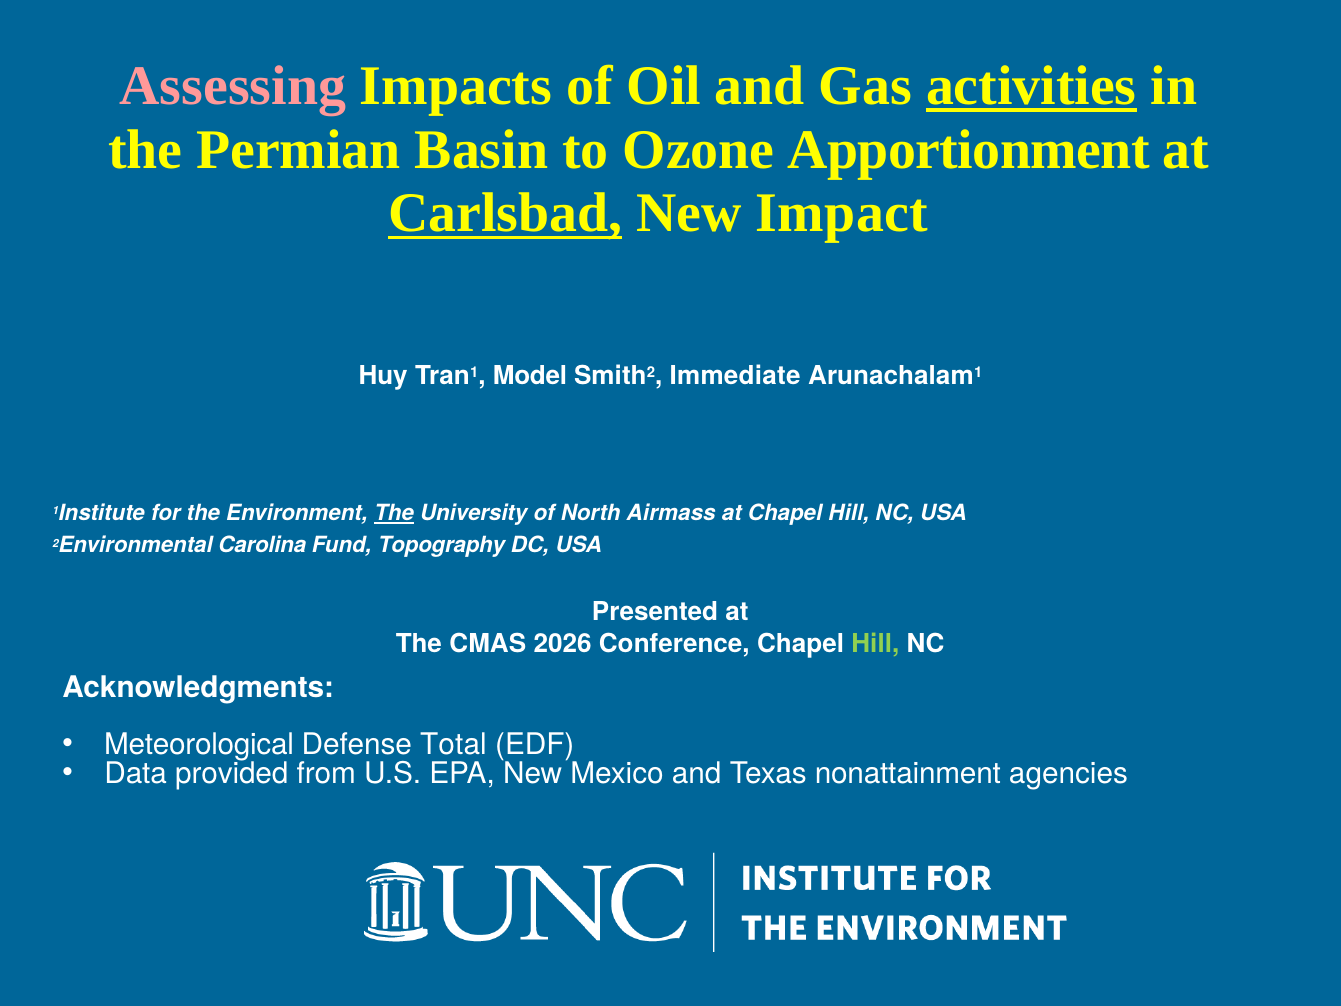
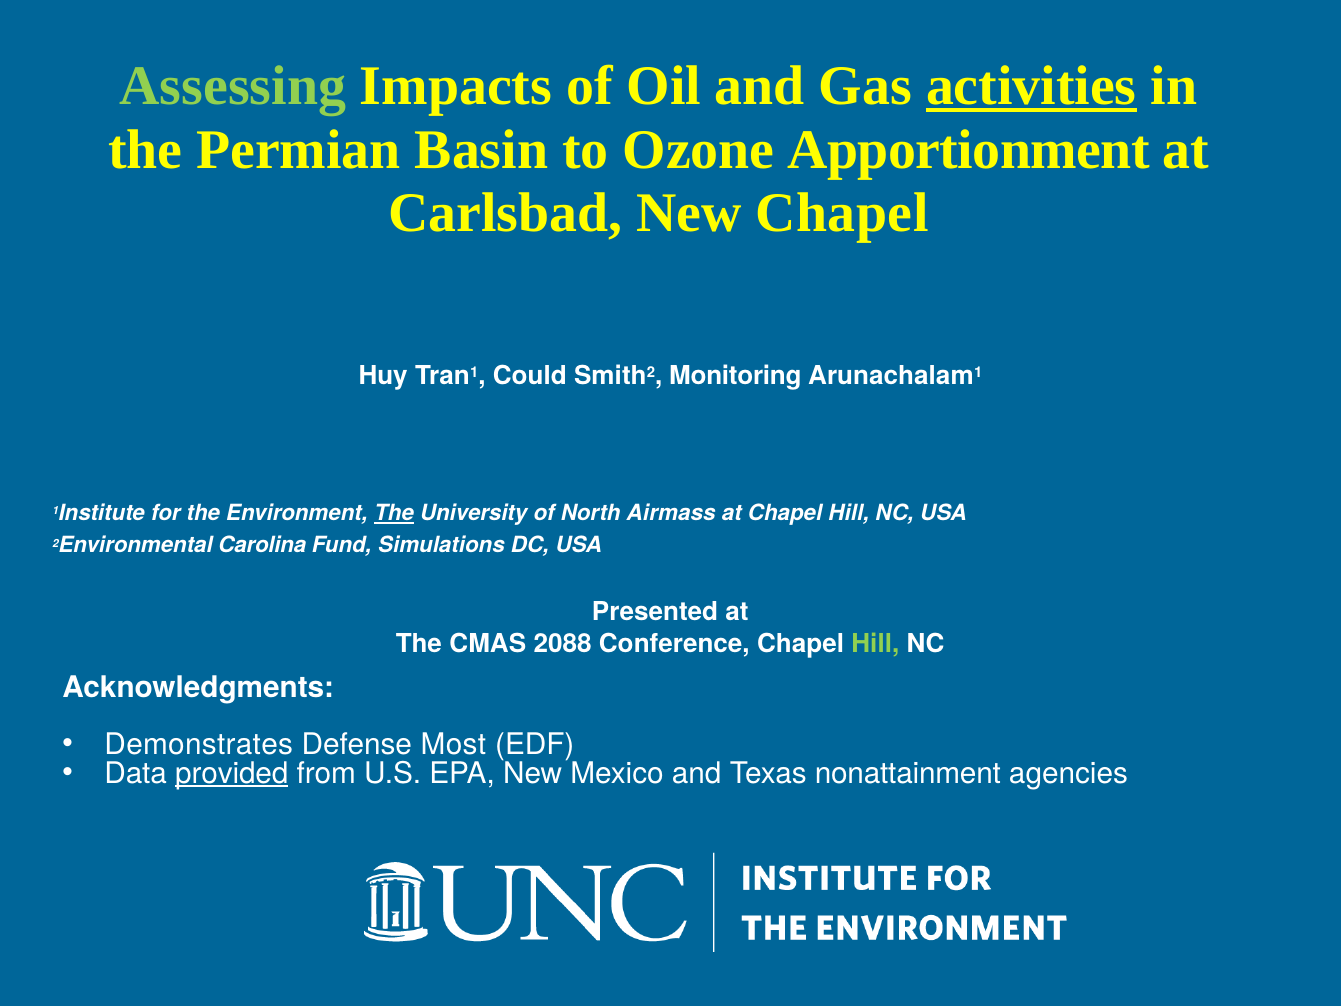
Assessing colour: pink -> light green
Carlsbad underline: present -> none
New Impact: Impact -> Chapel
Model: Model -> Could
Immediate: Immediate -> Monitoring
Topography: Topography -> Simulations
2026: 2026 -> 2088
Meteorological: Meteorological -> Demonstrates
Total: Total -> Most
provided underline: none -> present
